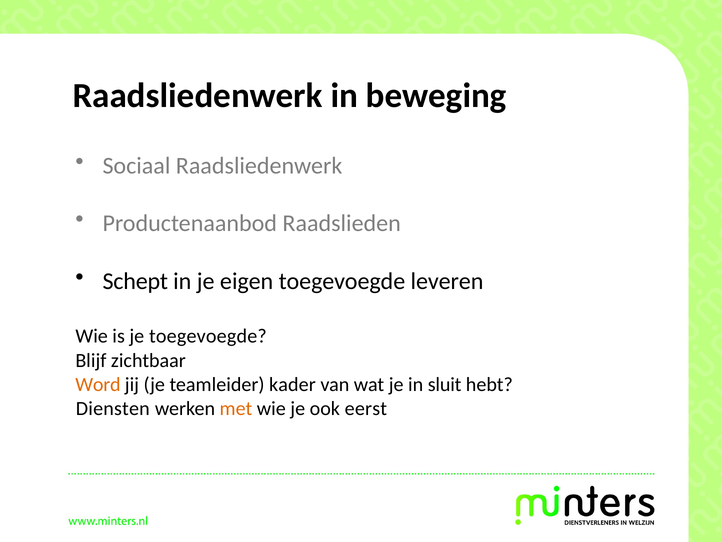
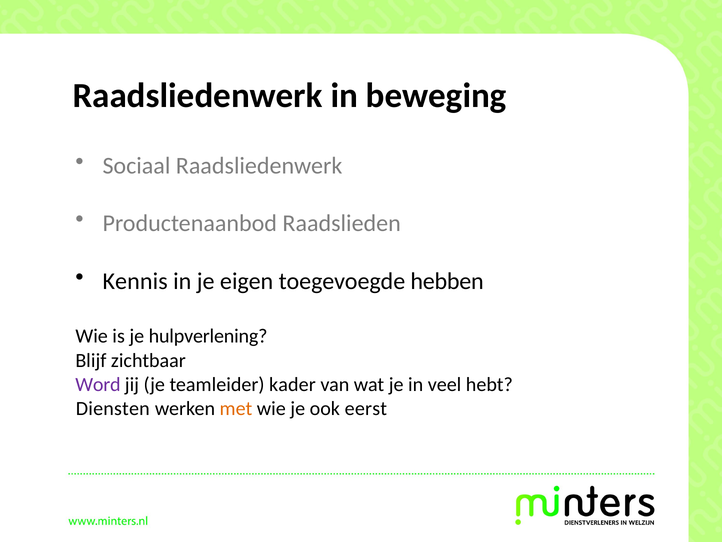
Schept: Schept -> Kennis
leveren: leveren -> hebben
je toegevoegde: toegevoegde -> hulpverlening
Word colour: orange -> purple
sluit: sluit -> veel
